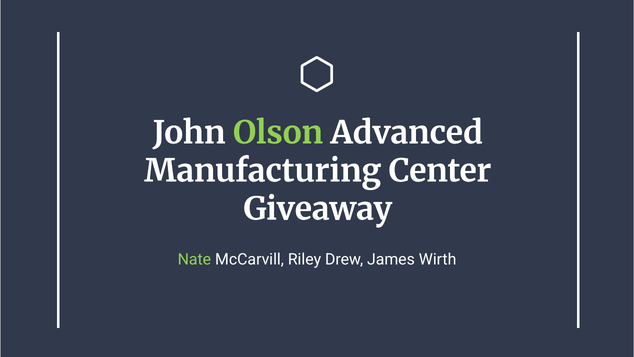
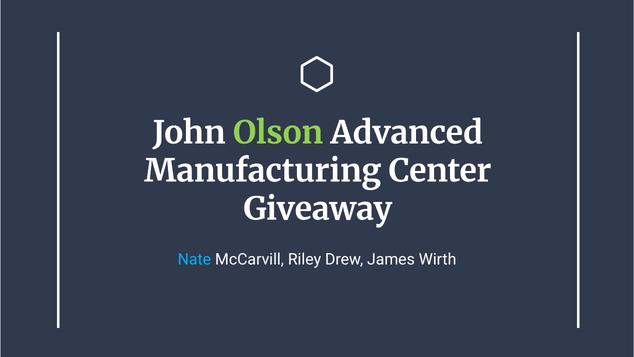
Nate colour: light green -> light blue
